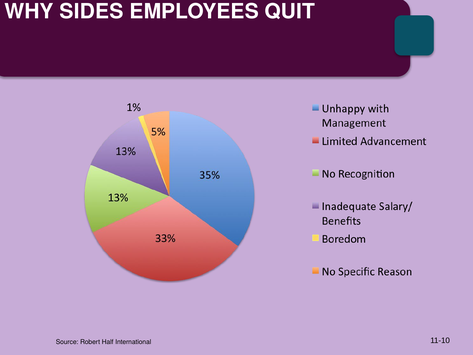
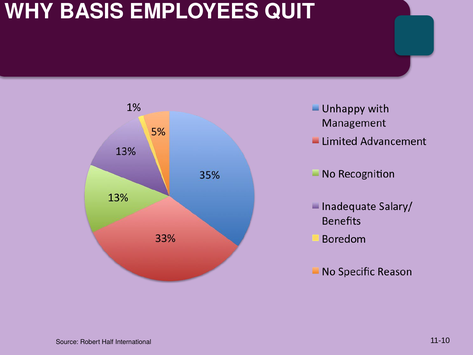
SIDES: SIDES -> BASIS
